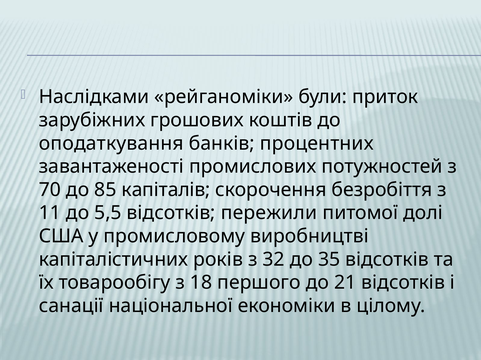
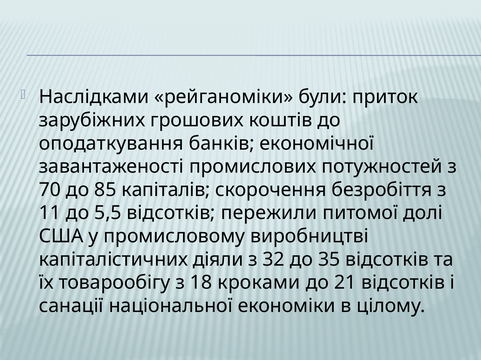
процентних: процентних -> економічної
років: років -> діяли
першого: першого -> кроками
